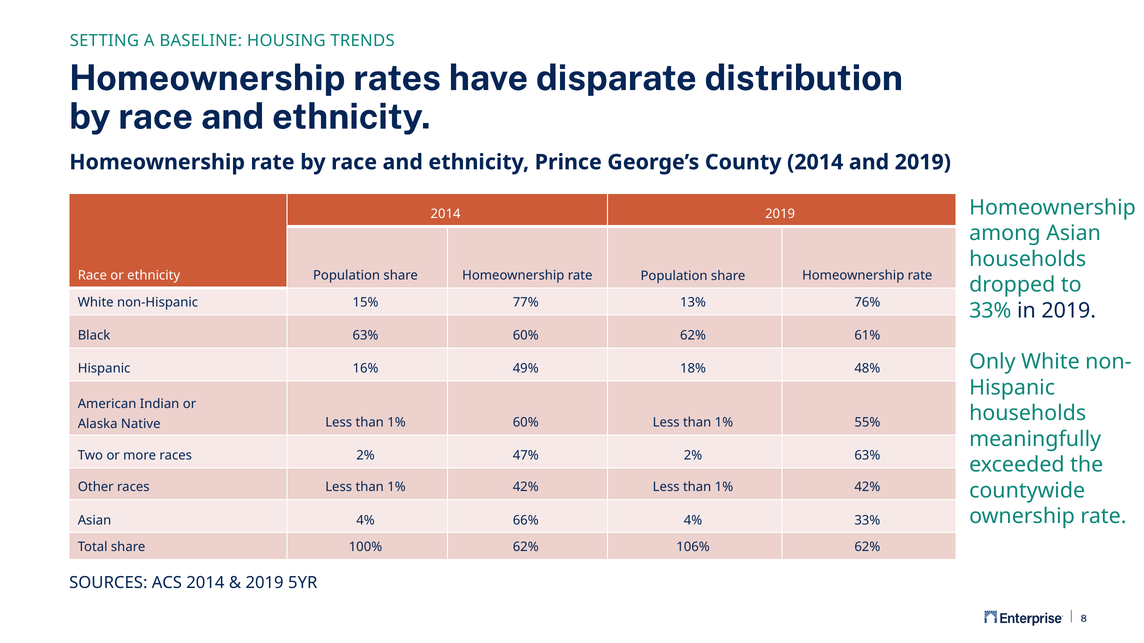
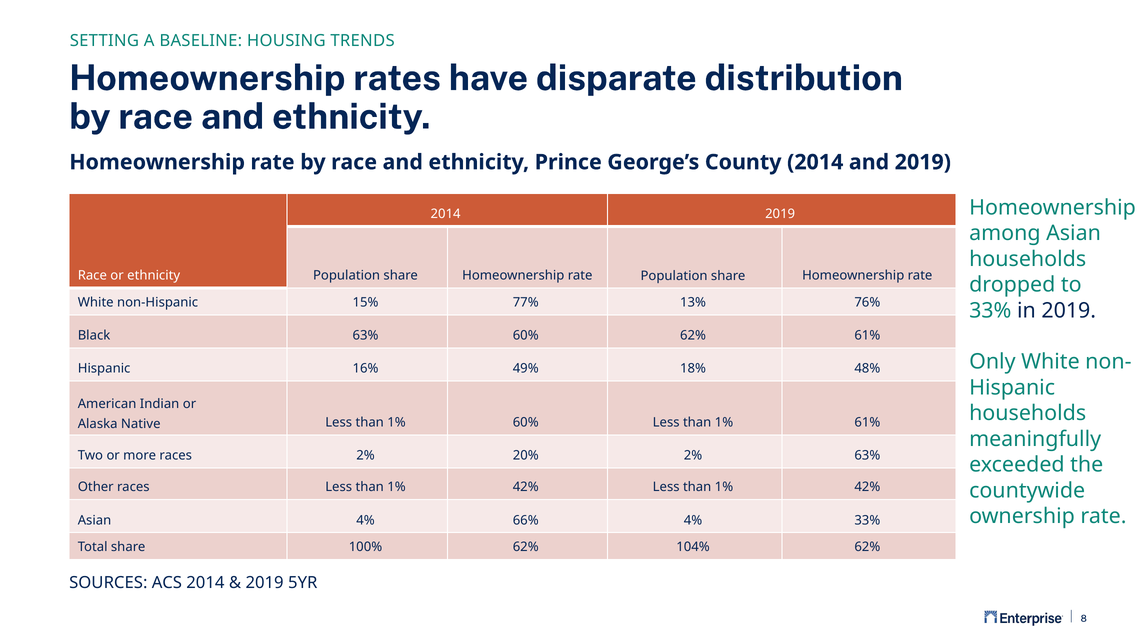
1% 55%: 55% -> 61%
47%: 47% -> 20%
106%: 106% -> 104%
